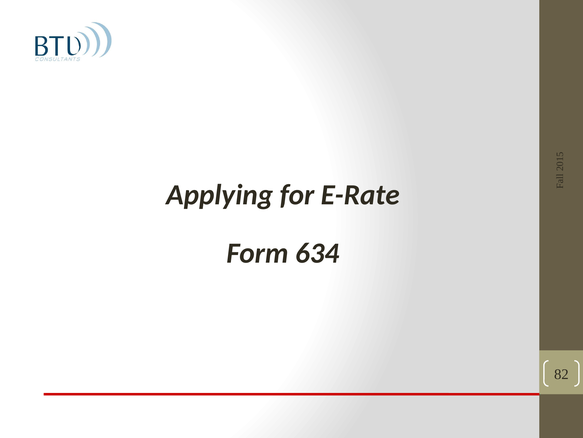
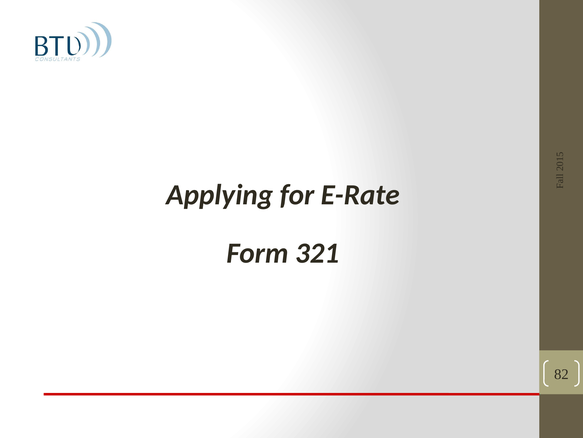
634: 634 -> 321
